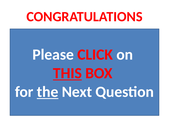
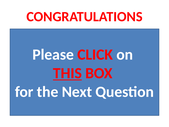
the underline: present -> none
